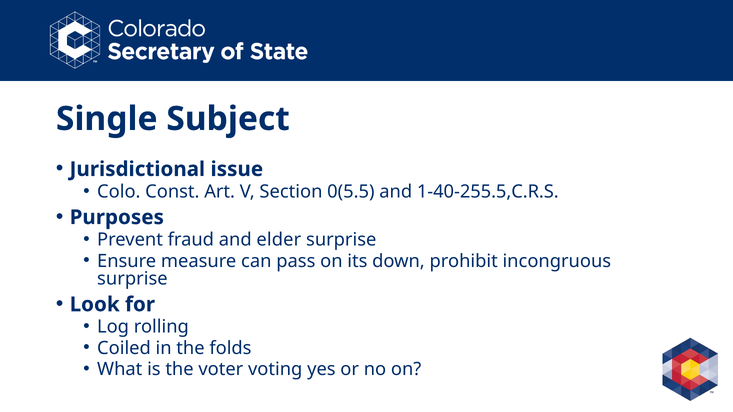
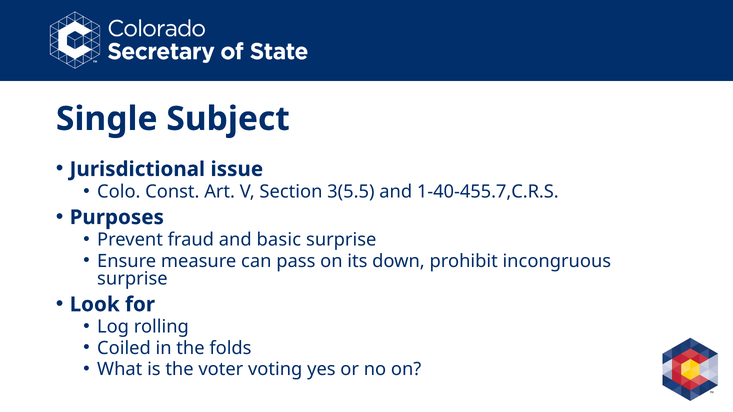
0(5.5: 0(5.5 -> 3(5.5
1-40-255.5,C.R.S: 1-40-255.5,C.R.S -> 1-40-455.7,C.R.S
elder: elder -> basic
